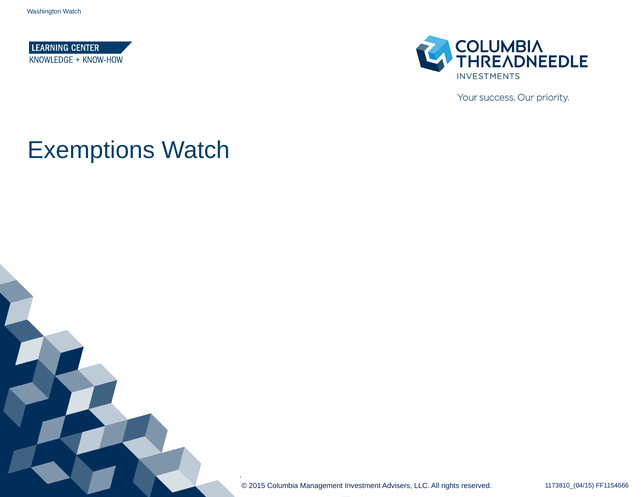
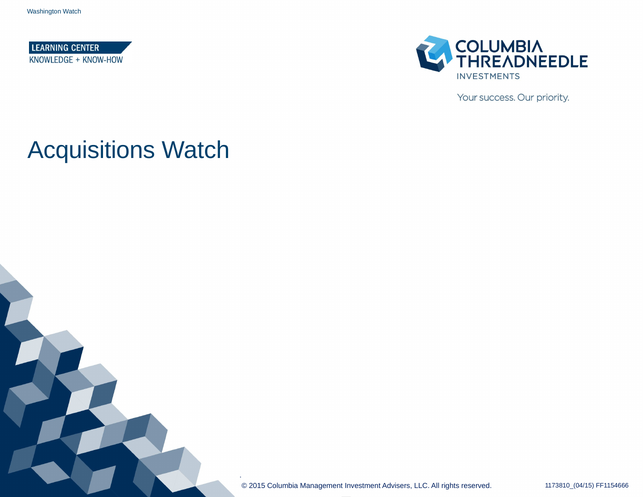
Exemptions: Exemptions -> Acquisitions
